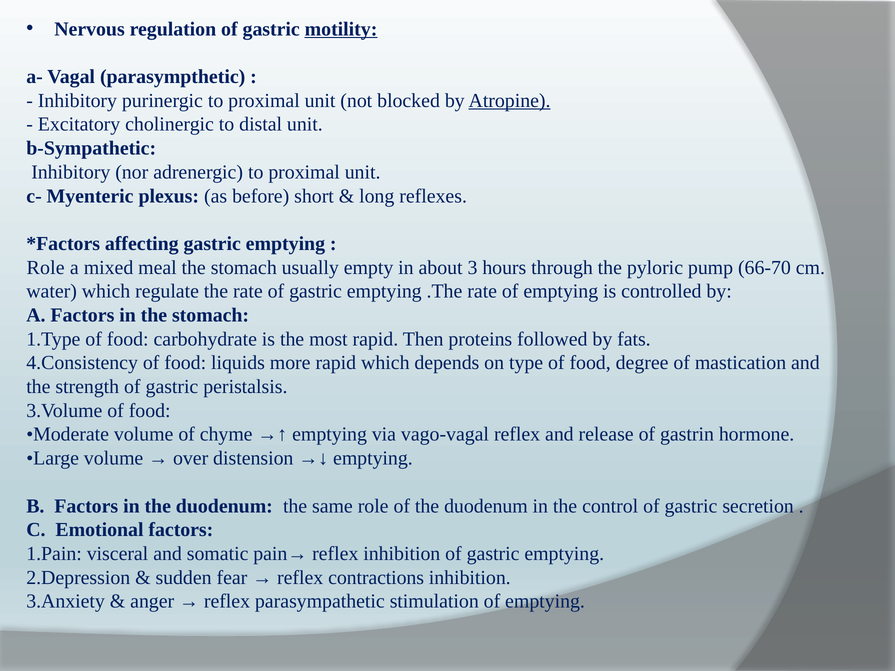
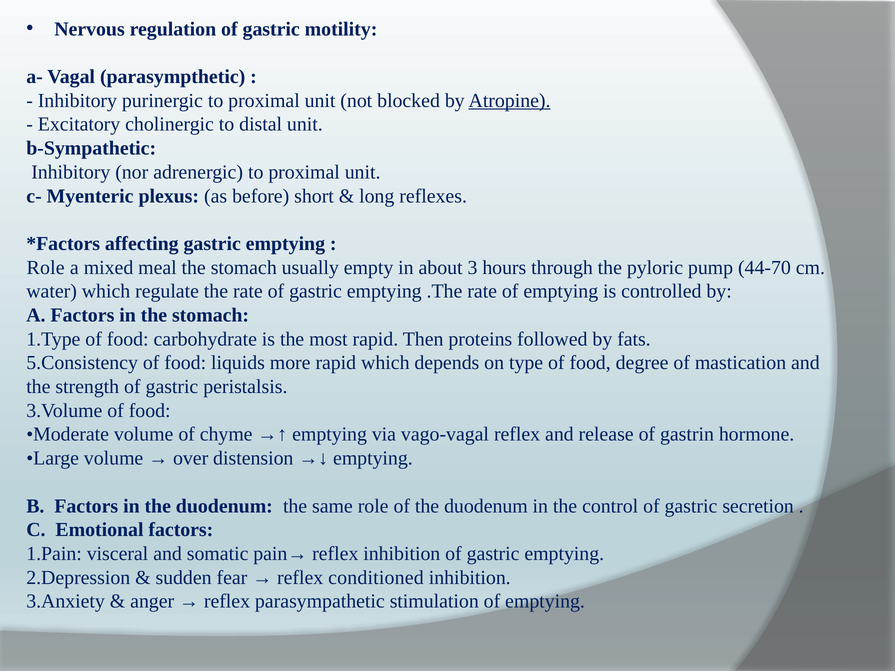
motility underline: present -> none
66-70: 66-70 -> 44-70
4.Consistency: 4.Consistency -> 5.Consistency
contractions: contractions -> conditioned
